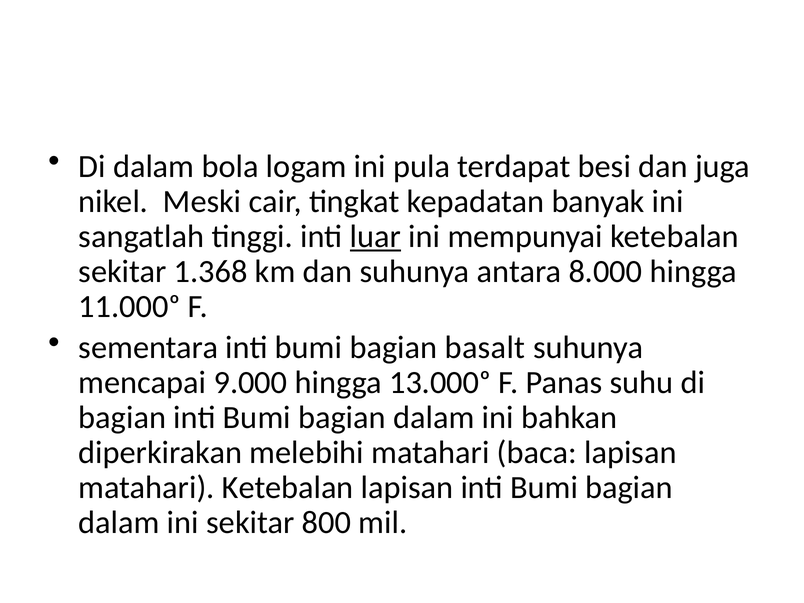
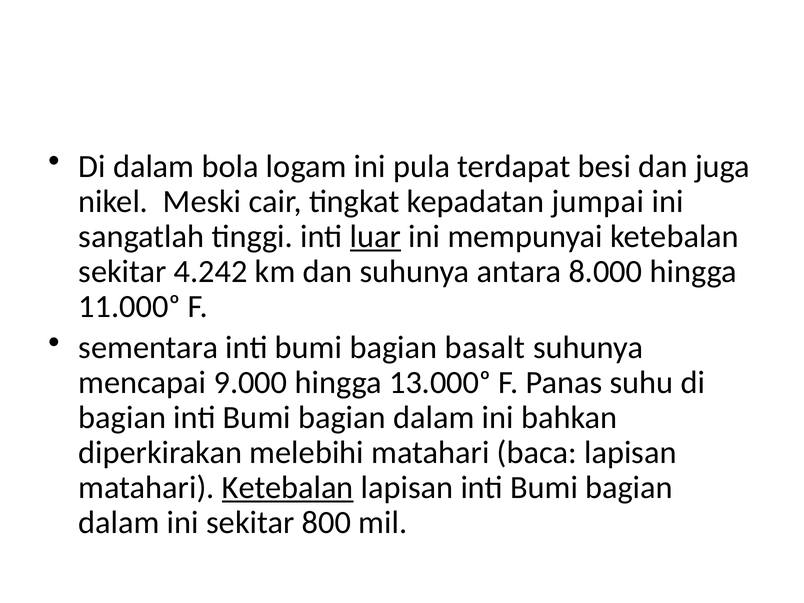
banyak: banyak -> jumpai
1.368: 1.368 -> 4.242
Ketebalan at (288, 488) underline: none -> present
